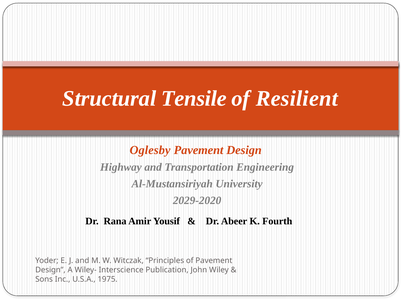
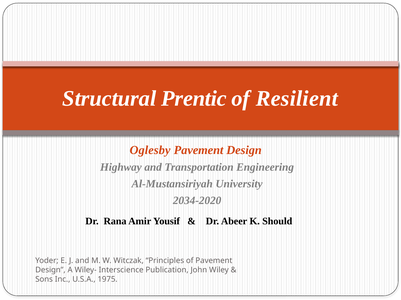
Tensile: Tensile -> Prentic
2029-2020: 2029-2020 -> 2034-2020
Fourth: Fourth -> Should
